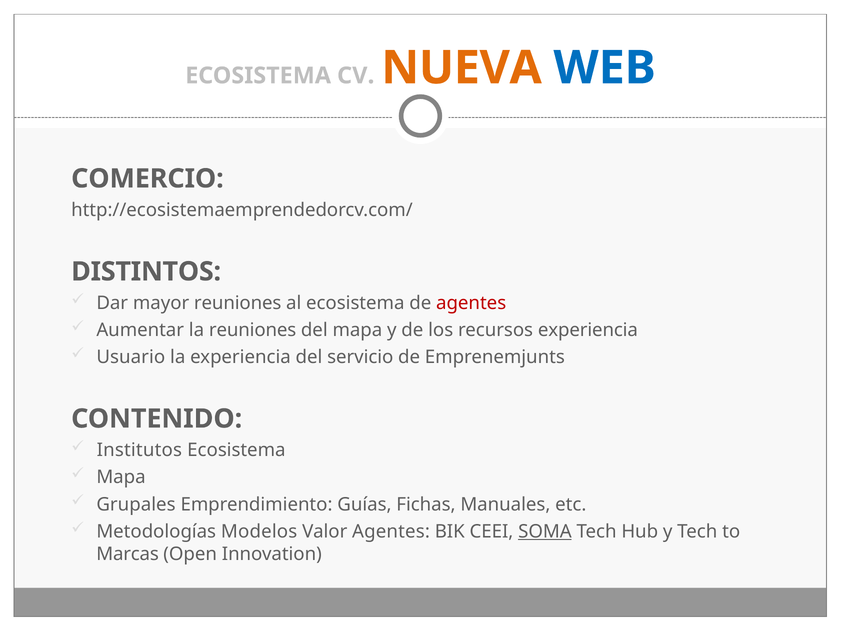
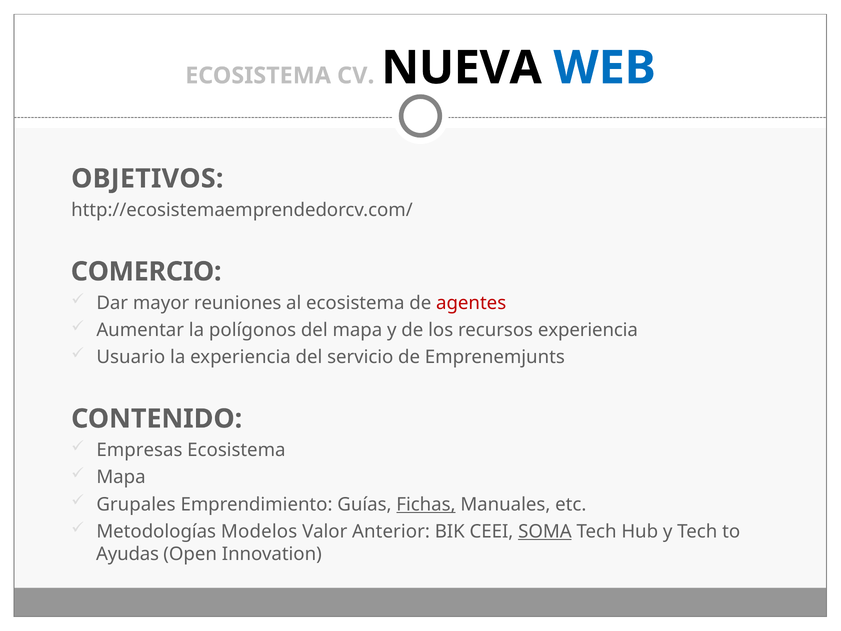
NUEVA colour: orange -> black
COMERCIO: COMERCIO -> OBJETIVOS
DISTINTOS: DISTINTOS -> COMERCIO
la reuniones: reuniones -> polígonos
Institutos: Institutos -> Empresas
Fichas underline: none -> present
Valor Agentes: Agentes -> Anterior
Marcas: Marcas -> Ayudas
